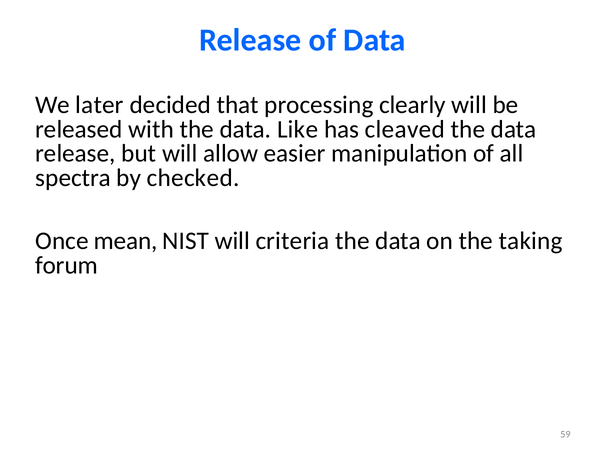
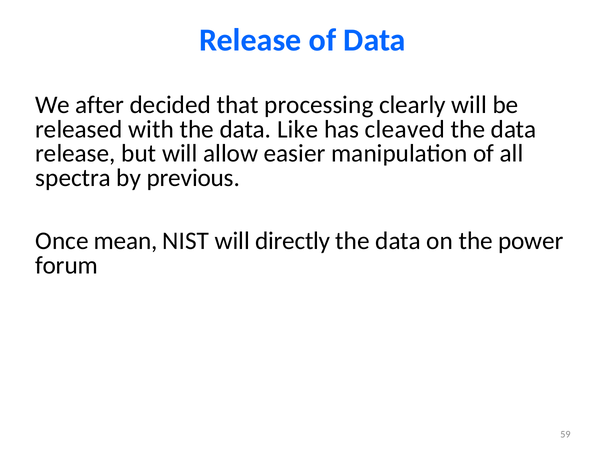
later: later -> after
checked: checked -> previous
criteria: criteria -> directly
taking: taking -> power
